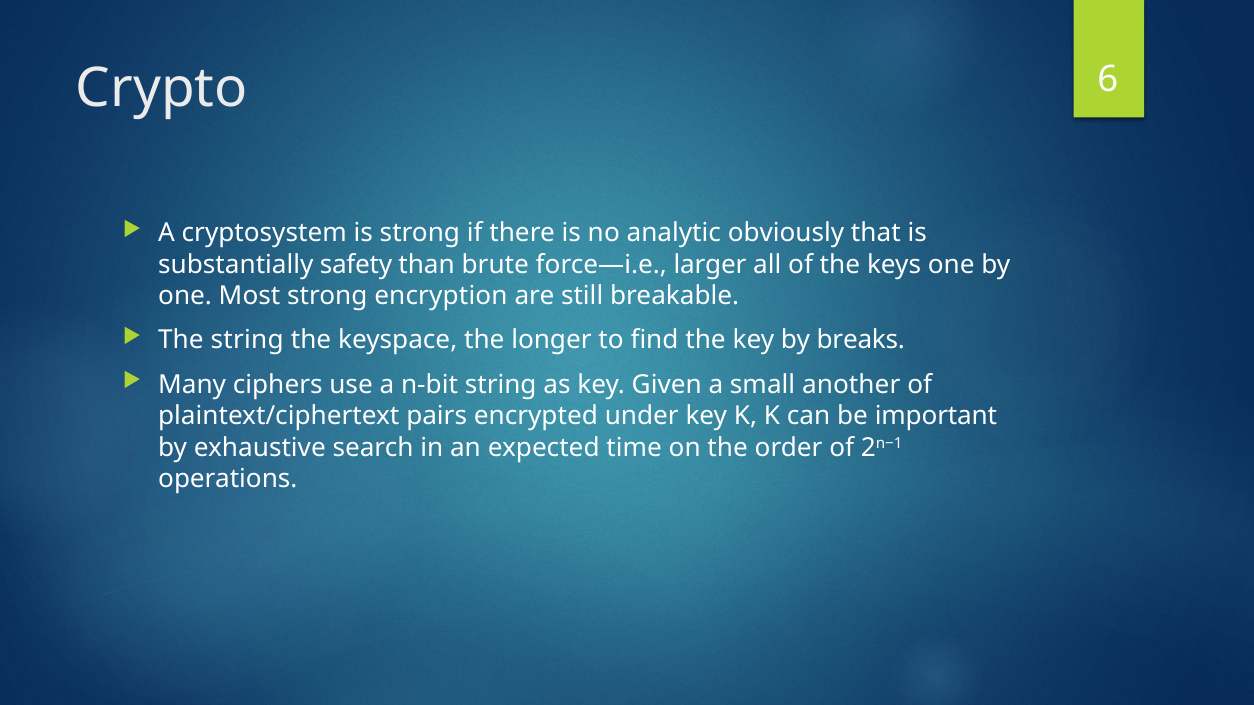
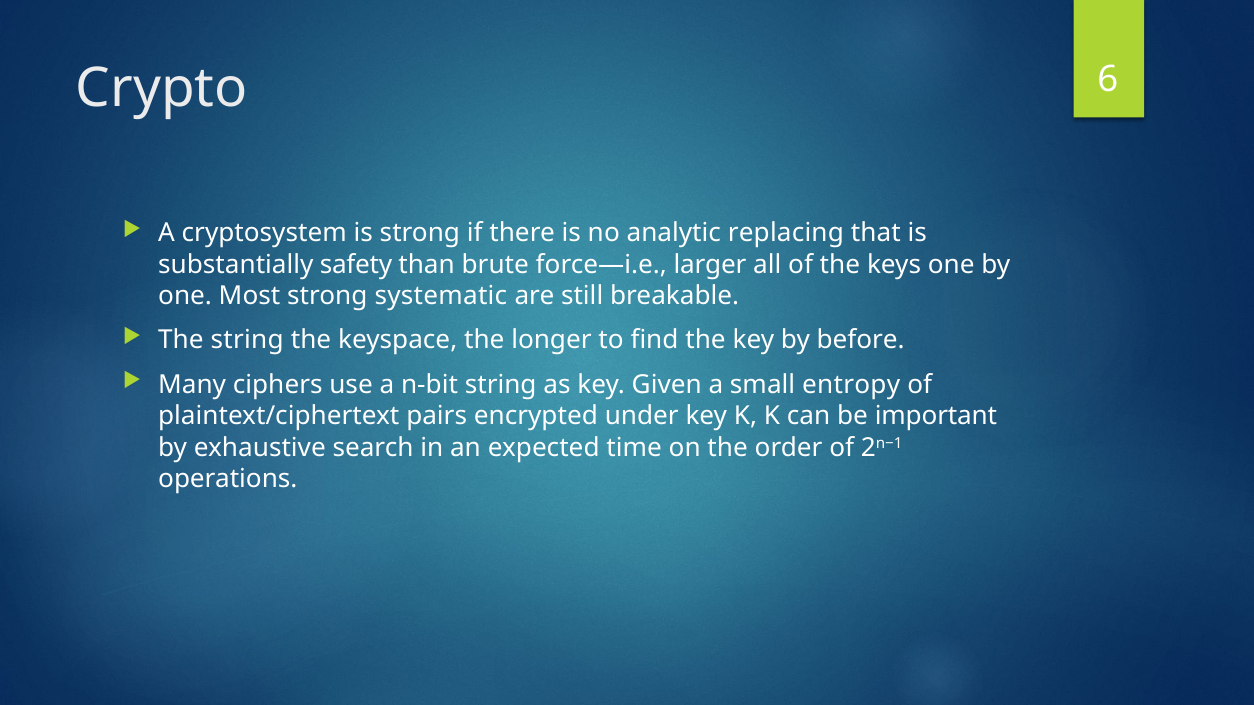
obviously: obviously -> replacing
encryption: encryption -> systematic
breaks: breaks -> before
another: another -> entropy
